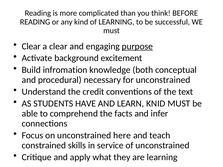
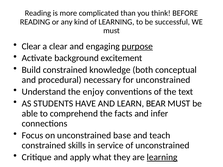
Build infromation: infromation -> constrained
credit: credit -> enjoy
KNID: KNID -> BEAR
here: here -> base
learning at (162, 157) underline: none -> present
